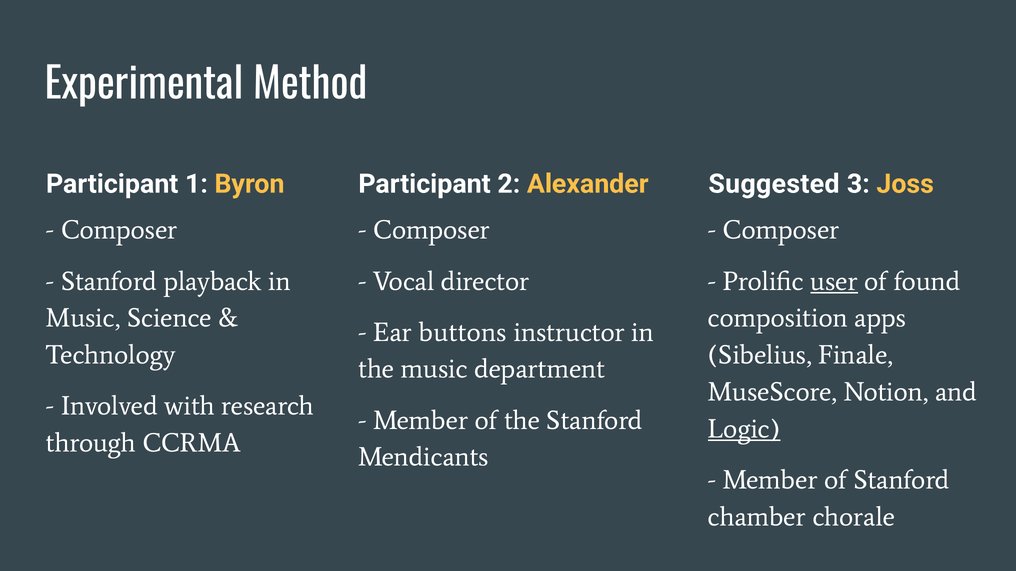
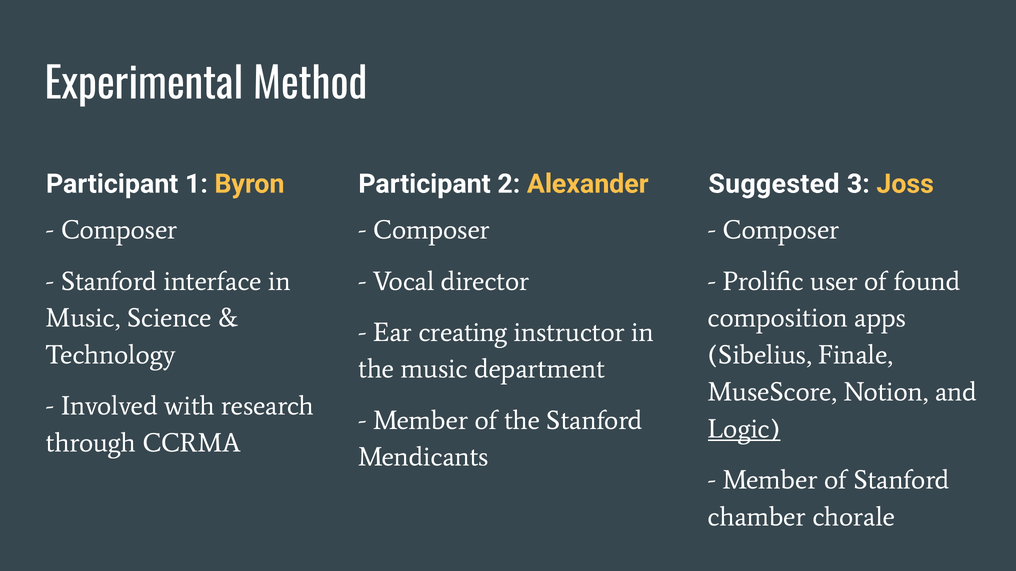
playback: playback -> interface
user underline: present -> none
buttons: buttons -> creating
